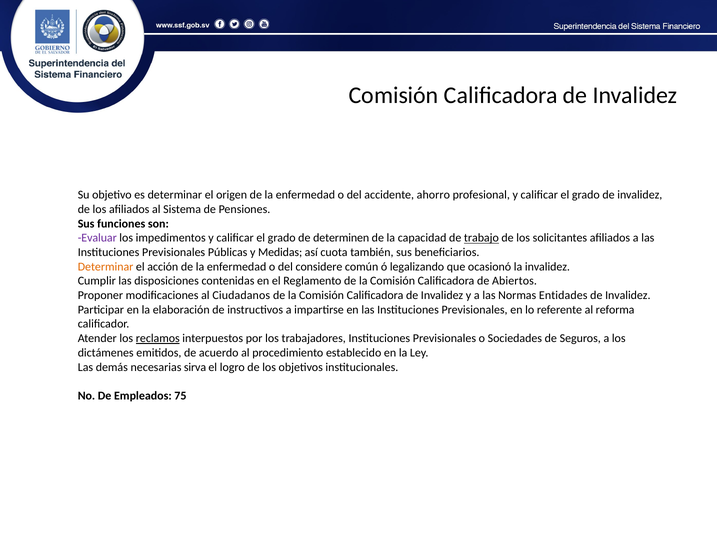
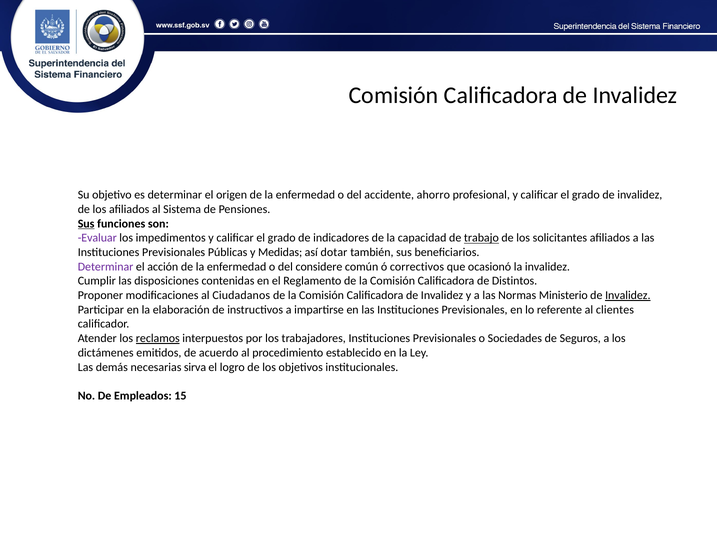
Sus at (86, 224) underline: none -> present
determinen: determinen -> indicadores
cuota: cuota -> dotar
Determinar at (106, 267) colour: orange -> purple
legalizando: legalizando -> correctivos
Abiertos: Abiertos -> Distintos
Entidades: Entidades -> Ministerio
Invalidez at (628, 295) underline: none -> present
reforma: reforma -> clientes
75: 75 -> 15
